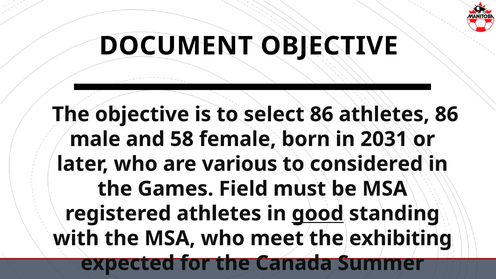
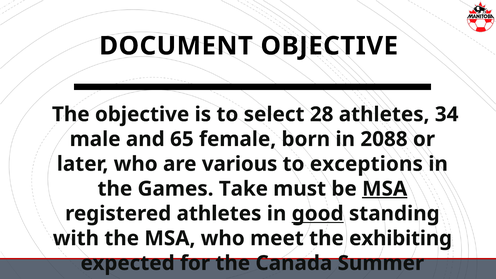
select 86: 86 -> 28
athletes 86: 86 -> 34
58: 58 -> 65
2031: 2031 -> 2088
considered: considered -> exceptions
Field: Field -> Take
MSA at (385, 189) underline: none -> present
